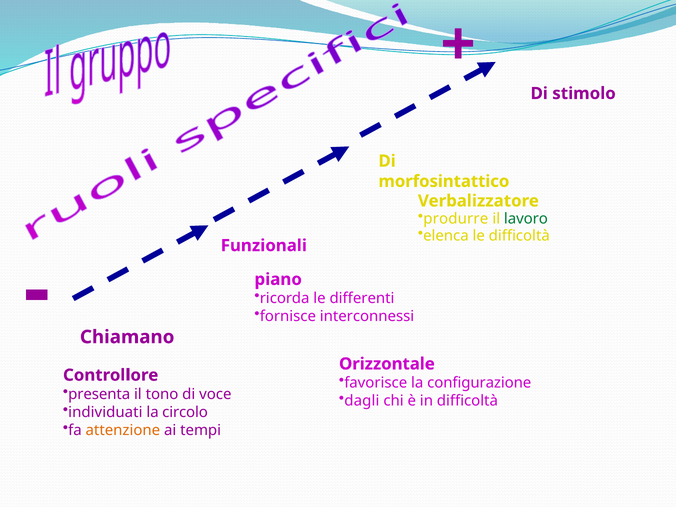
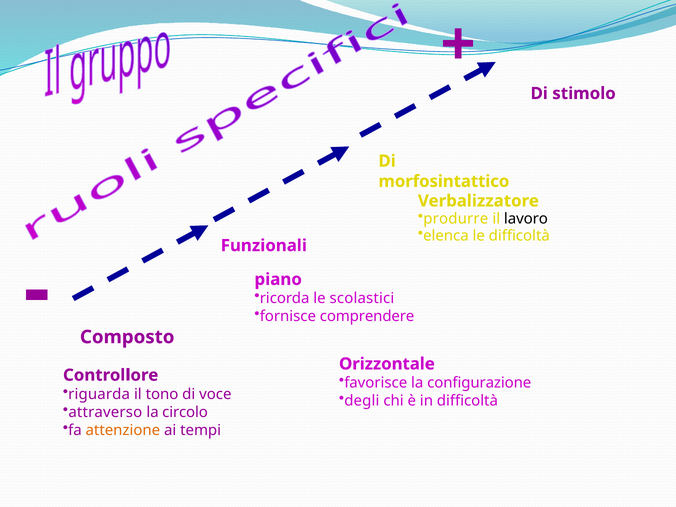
lavoro colour: green -> black
differenti: differenti -> scolastici
interconnessi: interconnessi -> comprendere
Chiamano: Chiamano -> Composto
presenta: presenta -> riguarda
dagli: dagli -> degli
individuati: individuati -> attraverso
